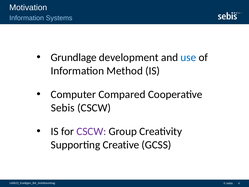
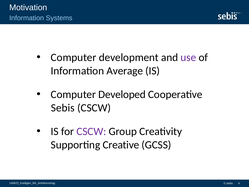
Grundlage at (74, 57): Grundlage -> Computer
use colour: blue -> purple
Method: Method -> Average
Compared: Compared -> Developed
